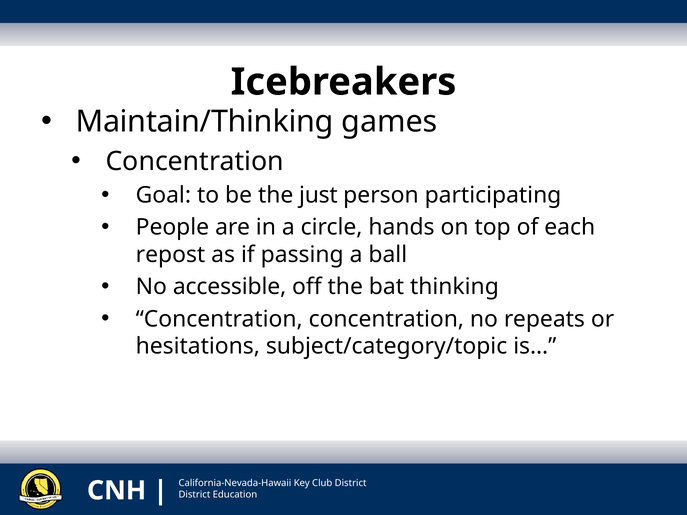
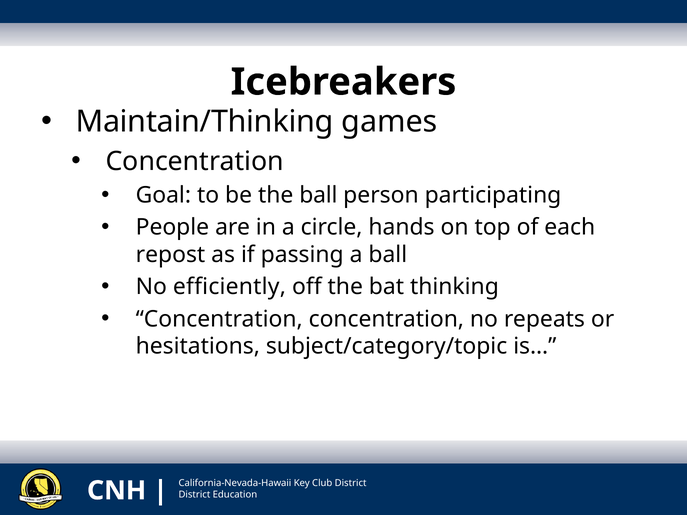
the just: just -> ball
accessible: accessible -> efficiently
